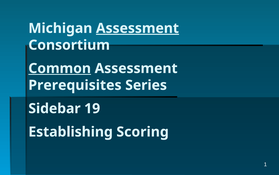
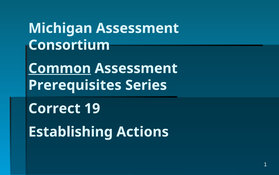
Assessment at (137, 28) underline: present -> none
Sidebar: Sidebar -> Correct
Scoring: Scoring -> Actions
